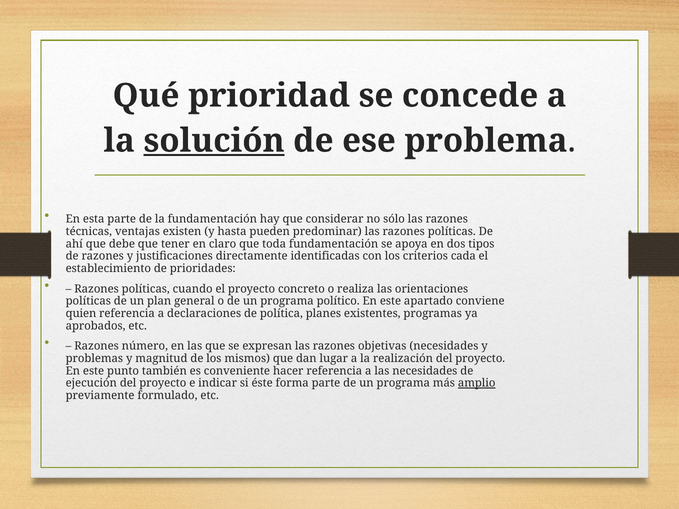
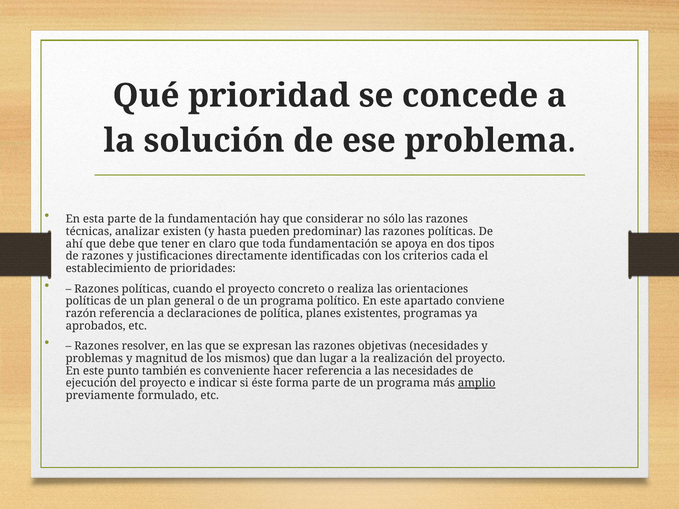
solución underline: present -> none
ventajas: ventajas -> analizar
quien: quien -> razón
número: número -> resolver
